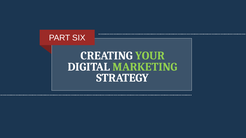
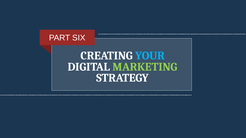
YOUR colour: light green -> light blue
